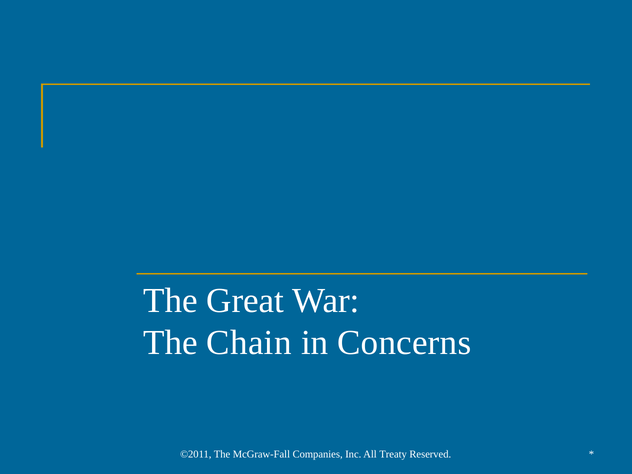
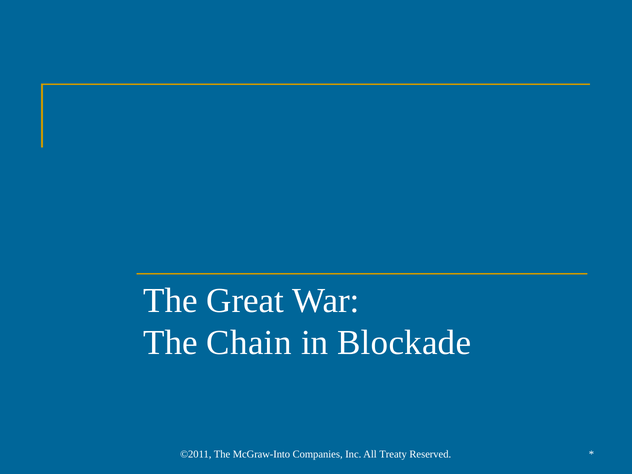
Concerns: Concerns -> Blockade
McGraw-Fall: McGraw-Fall -> McGraw-Into
